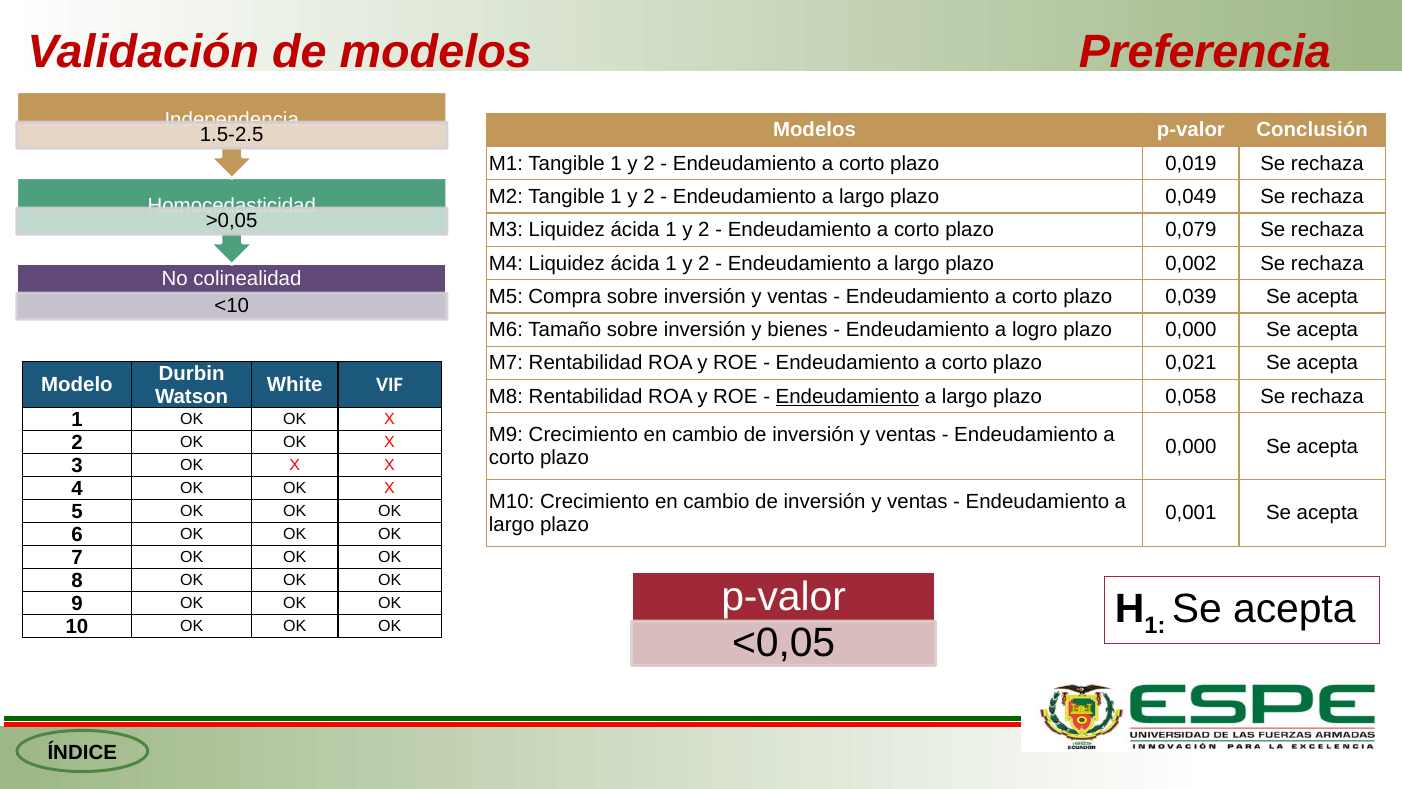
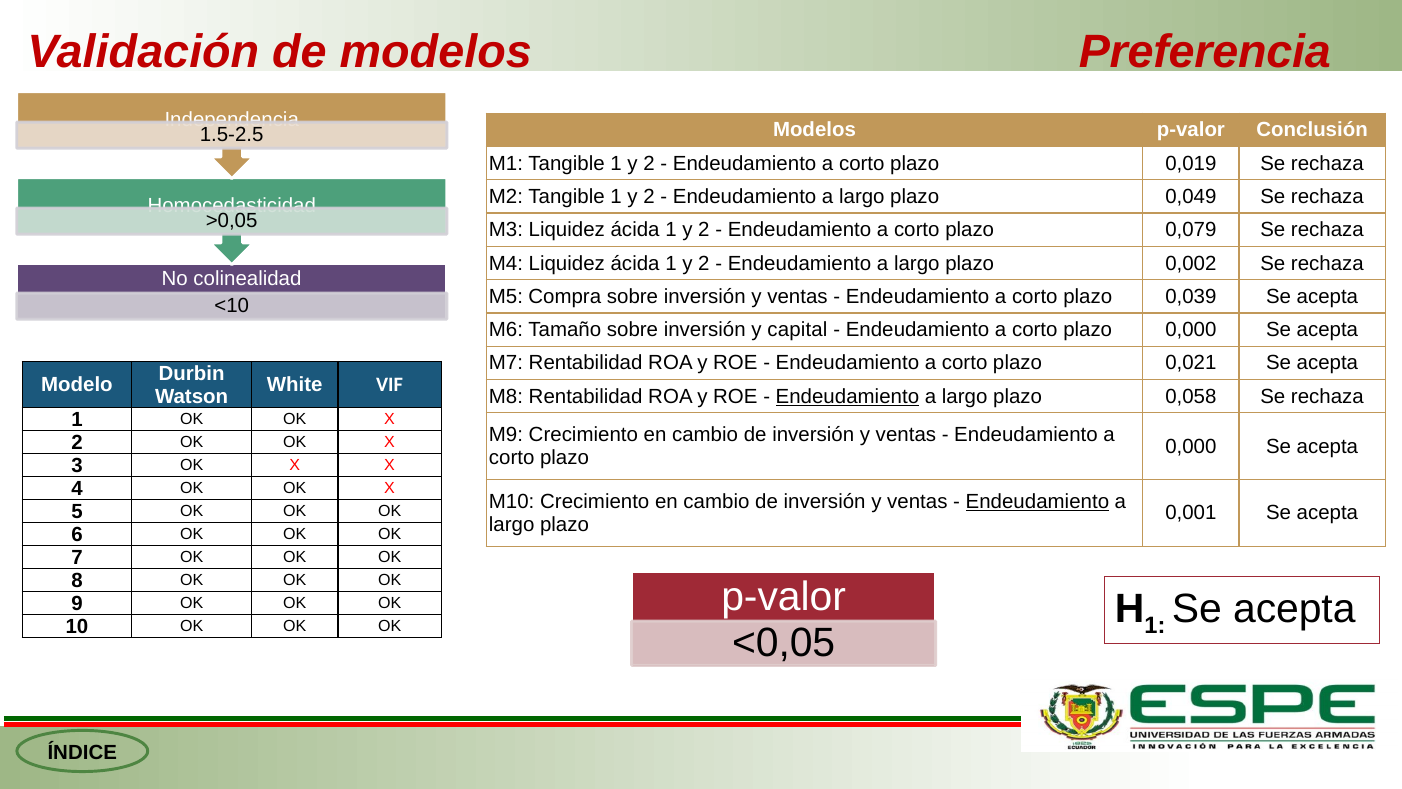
bienes: bienes -> capital
logro at (1035, 330): logro -> corto
Endeudamiento at (1037, 501) underline: none -> present
